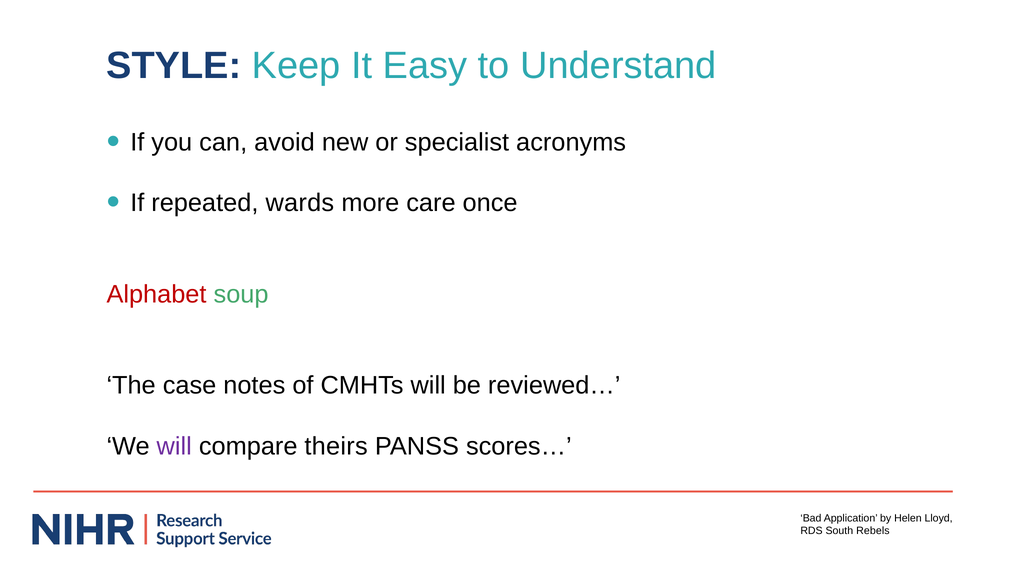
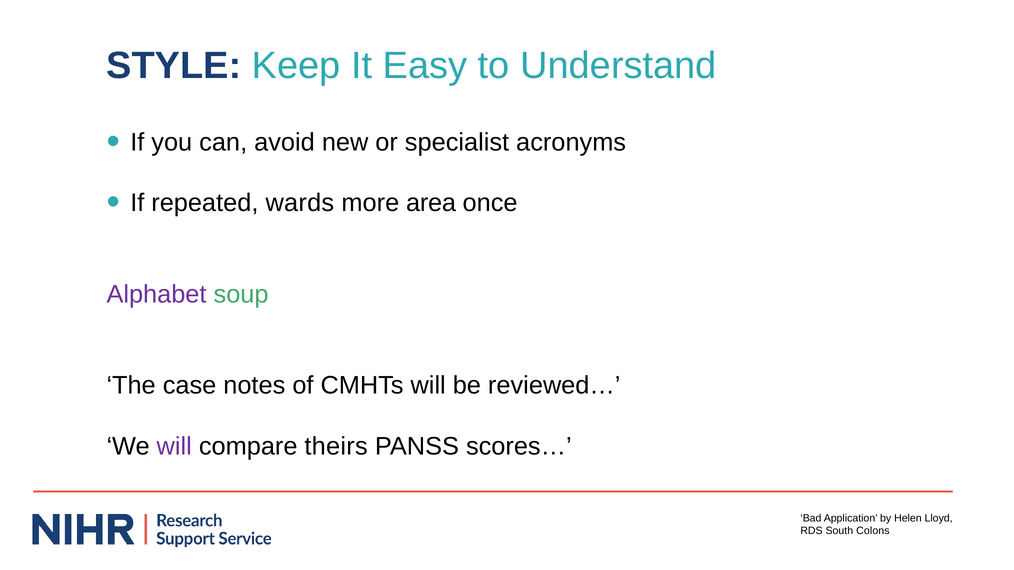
care: care -> area
Alphabet colour: red -> purple
Rebels: Rebels -> Colons
